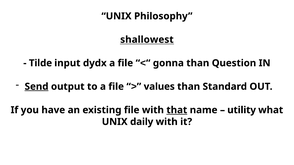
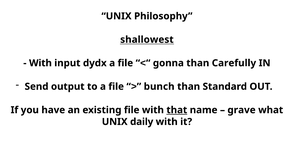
Tilde at (40, 63): Tilde -> With
Question: Question -> Carefully
Send underline: present -> none
values: values -> bunch
utility: utility -> grave
